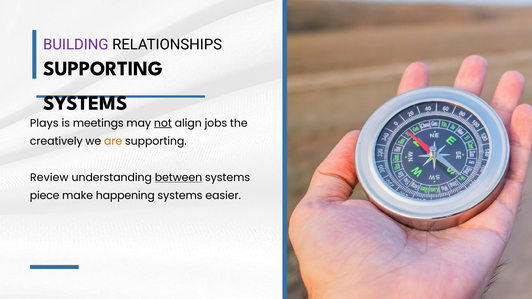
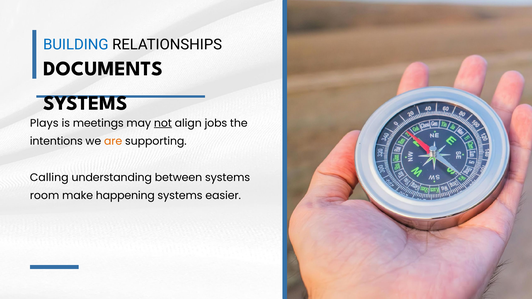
BUILDING colour: purple -> blue
SUPPORTING at (103, 69): SUPPORTING -> DOCUMENTS
creatively: creatively -> intentions
Review: Review -> Calling
between underline: present -> none
piece: piece -> room
